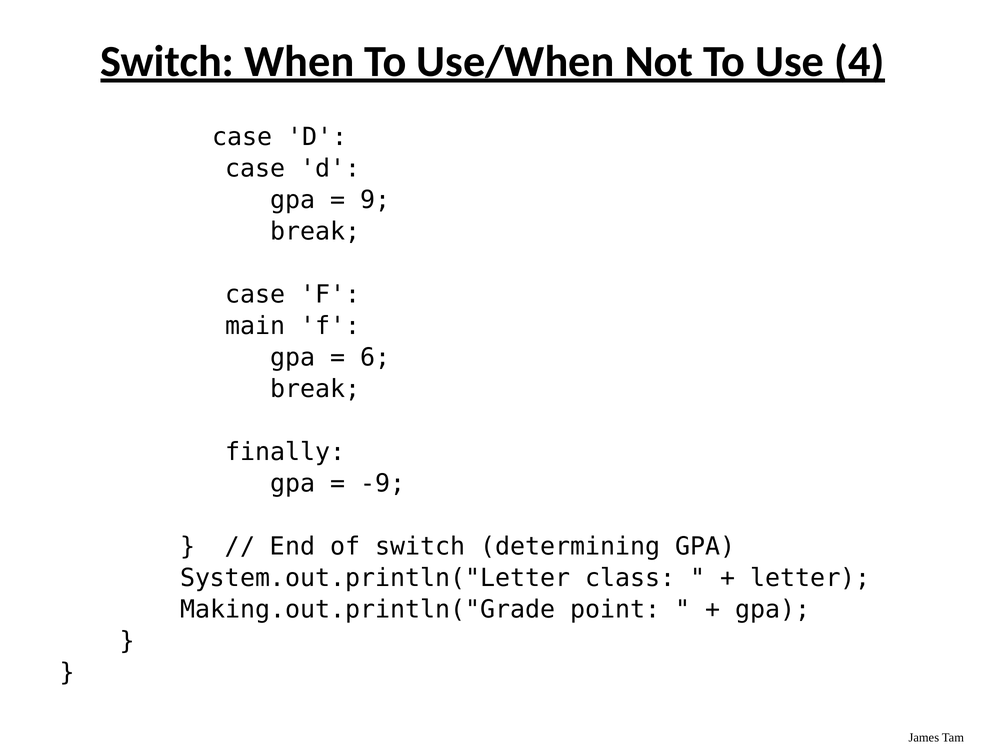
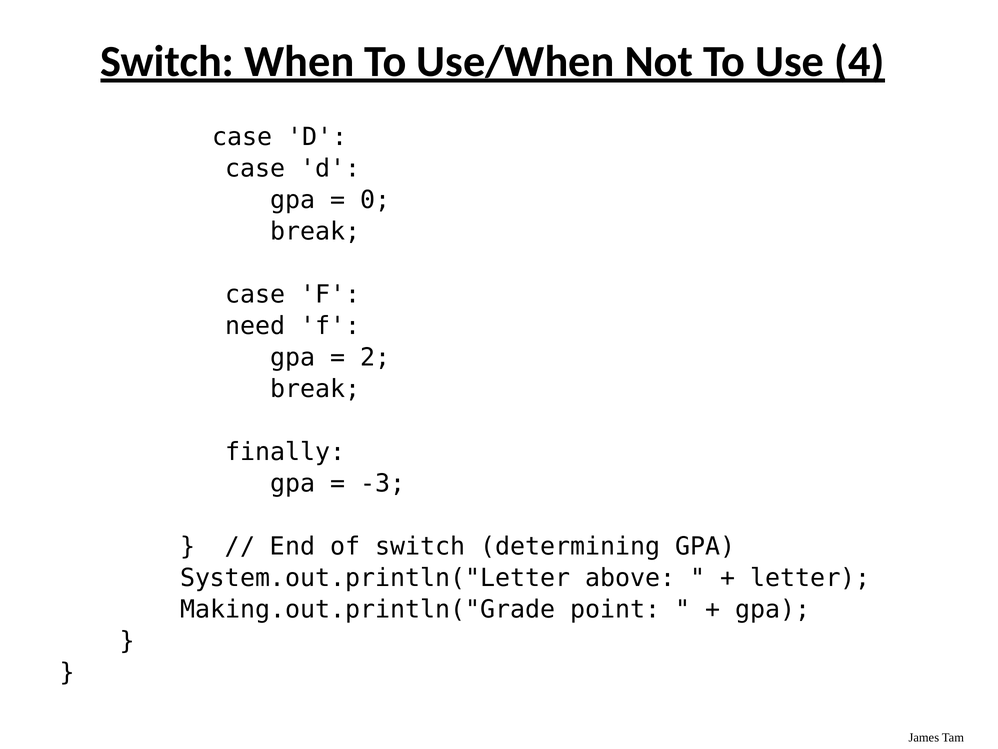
9: 9 -> 0
main: main -> need
6: 6 -> 2
-9: -9 -> -3
class: class -> above
